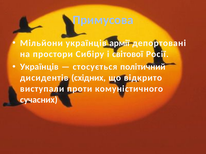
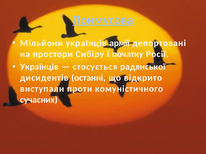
Примусова underline: none -> present
світової: світової -> початку
політичний: політичний -> радянської
східних: східних -> останні
